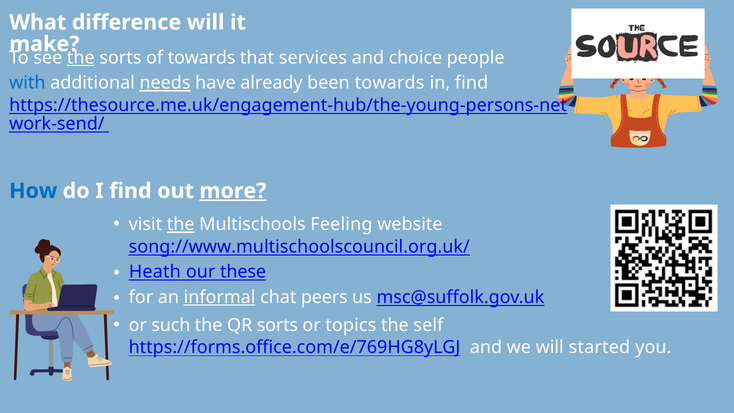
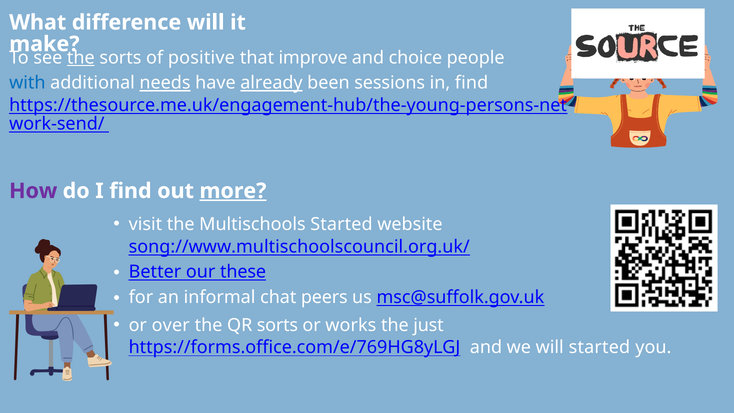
of towards: towards -> positive
services: services -> improve
already underline: none -> present
been towards: towards -> sessions
How colour: blue -> purple
the at (181, 224) underline: present -> none
Multischools Feeling: Feeling -> Started
Heath: Heath -> Better
informal underline: present -> none
such: such -> over
topics: topics -> works
self: self -> just
